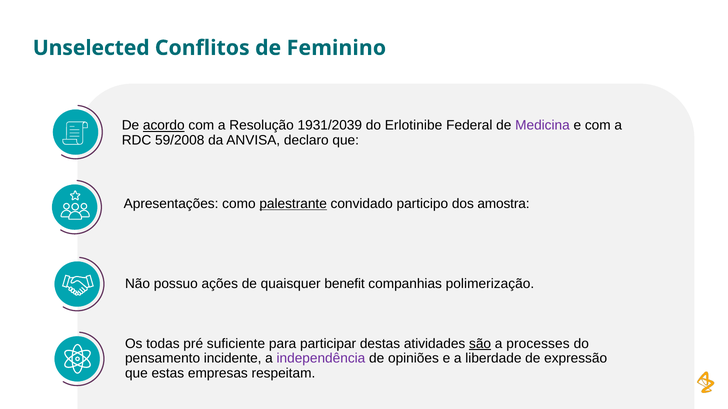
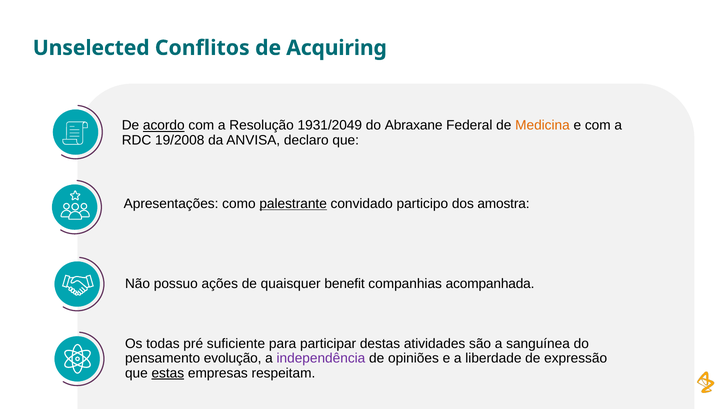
Feminino: Feminino -> Acquiring
1931/2039: 1931/2039 -> 1931/2049
Erlotinibe: Erlotinibe -> Abraxane
Medicina colour: purple -> orange
59/2008: 59/2008 -> 19/2008
polimerização: polimerização -> acompanhada
são underline: present -> none
processes: processes -> sanguínea
incidente: incidente -> evolução
estas underline: none -> present
